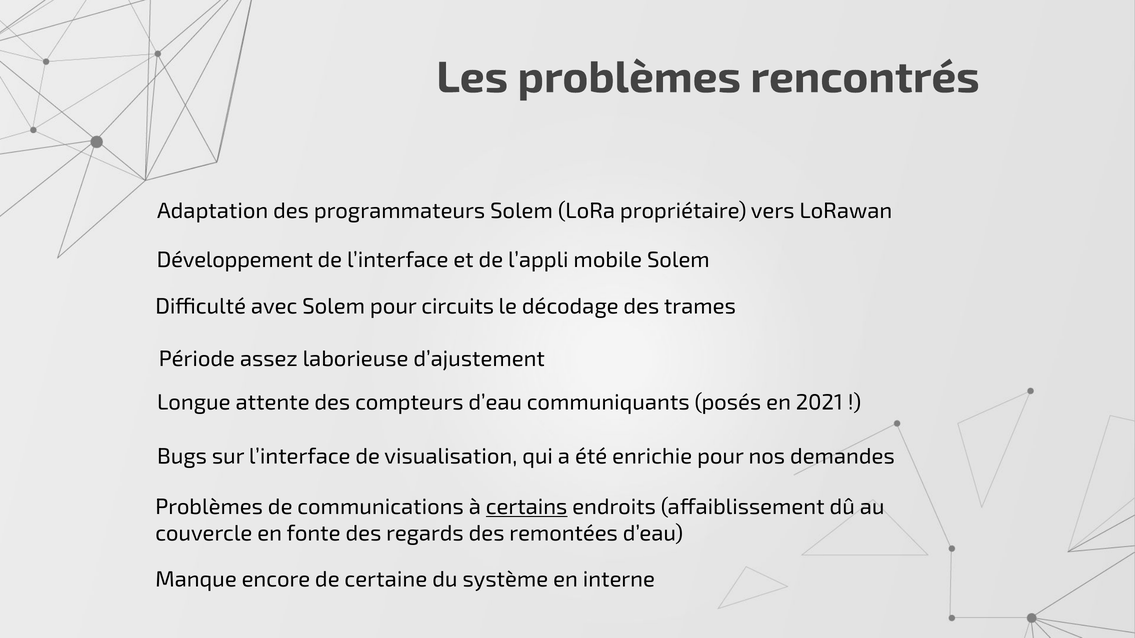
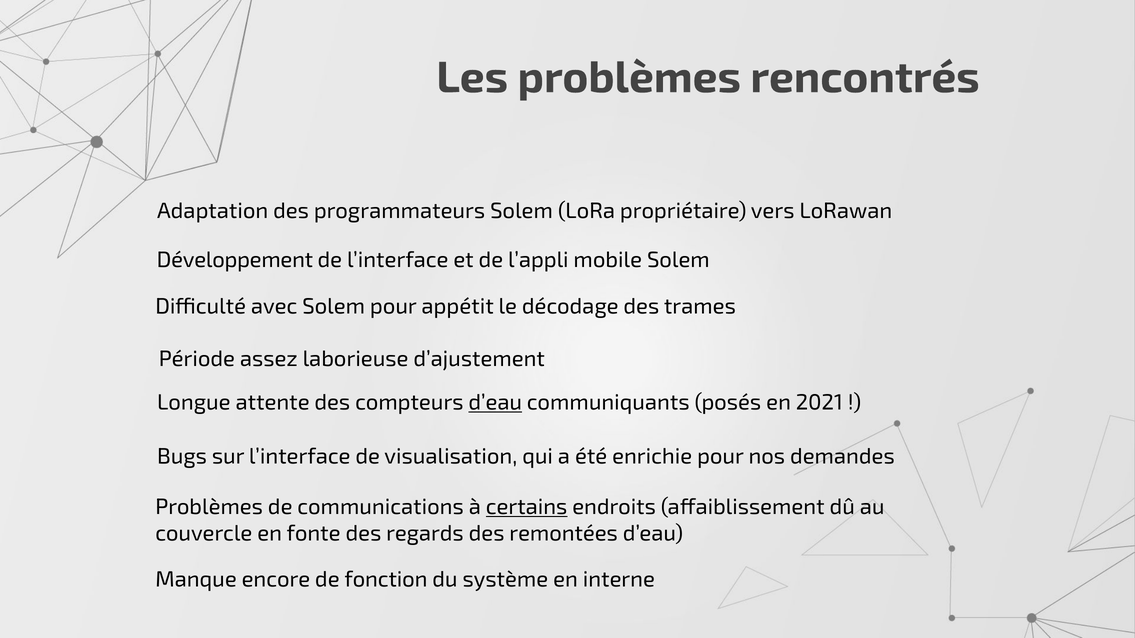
circuits: circuits -> appétit
d’eau at (495, 403) underline: none -> present
certaine: certaine -> fonction
